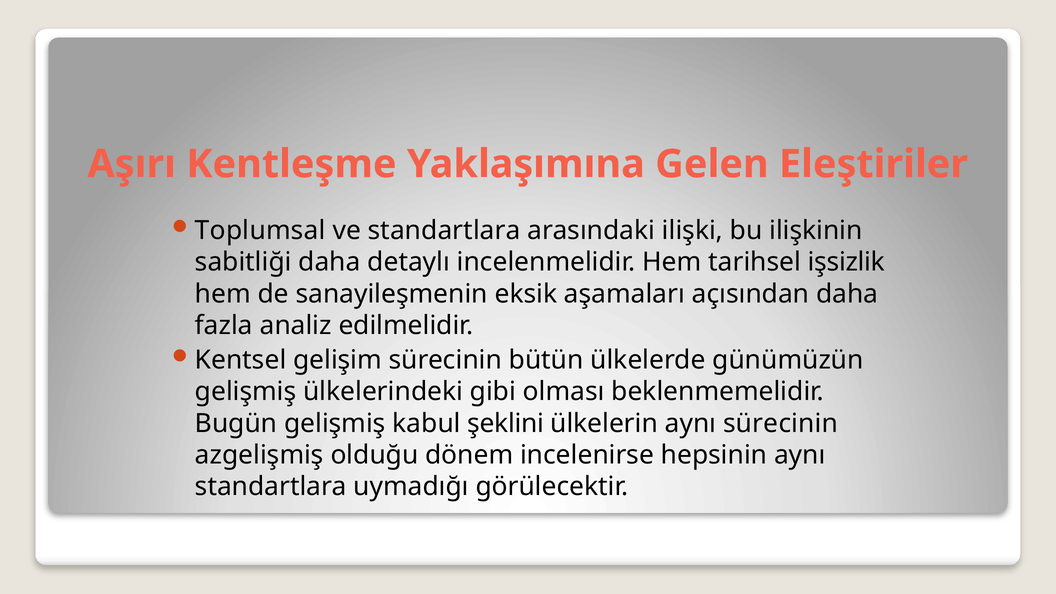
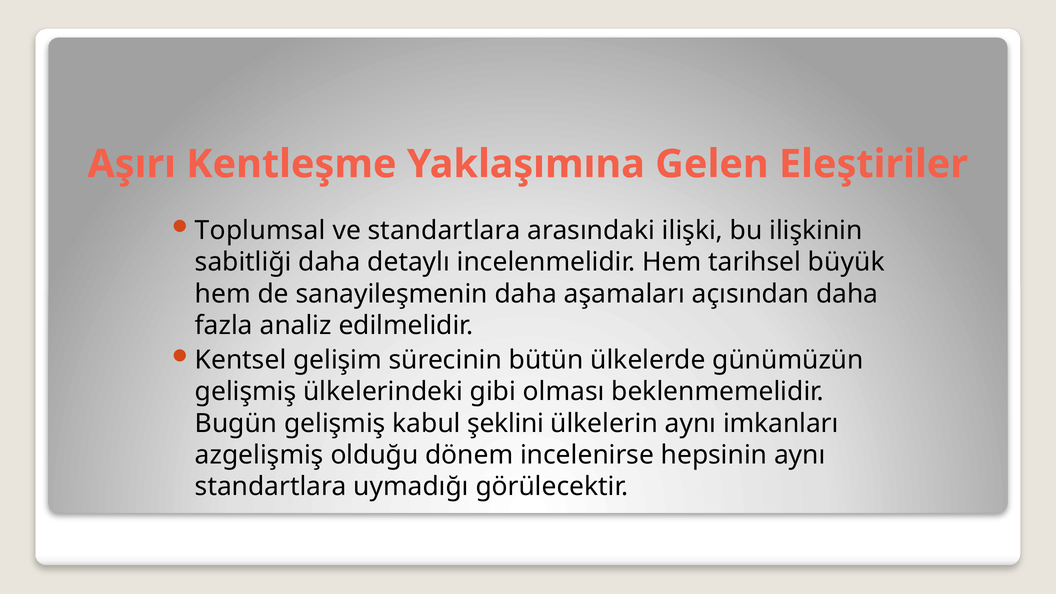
işsizlik: işsizlik -> büyük
sanayileşmenin eksik: eksik -> daha
aynı sürecinin: sürecinin -> imkanları
